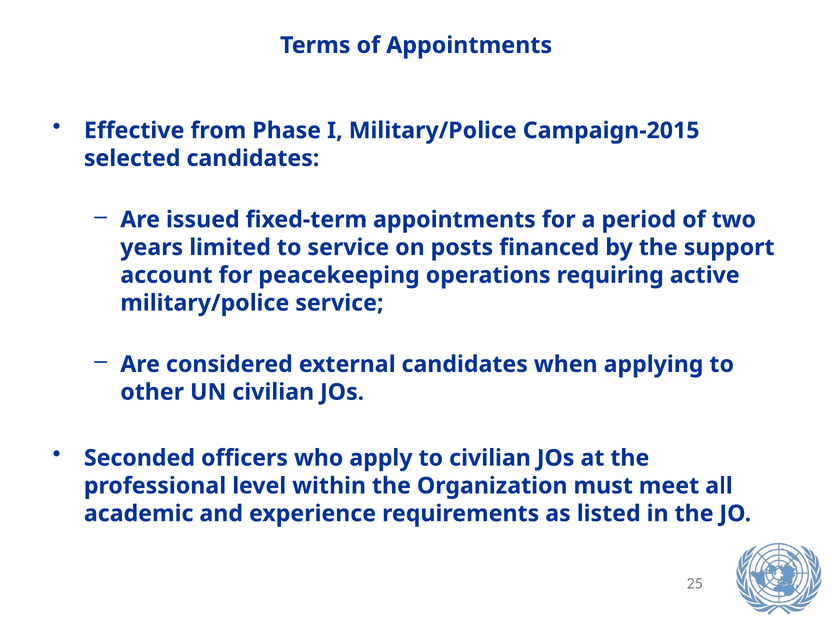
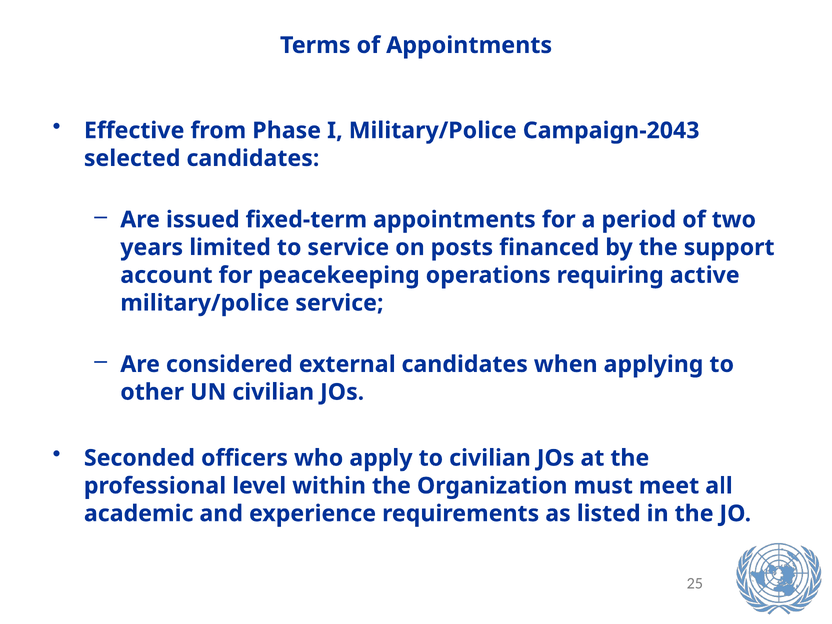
Campaign-2015: Campaign-2015 -> Campaign-2043
